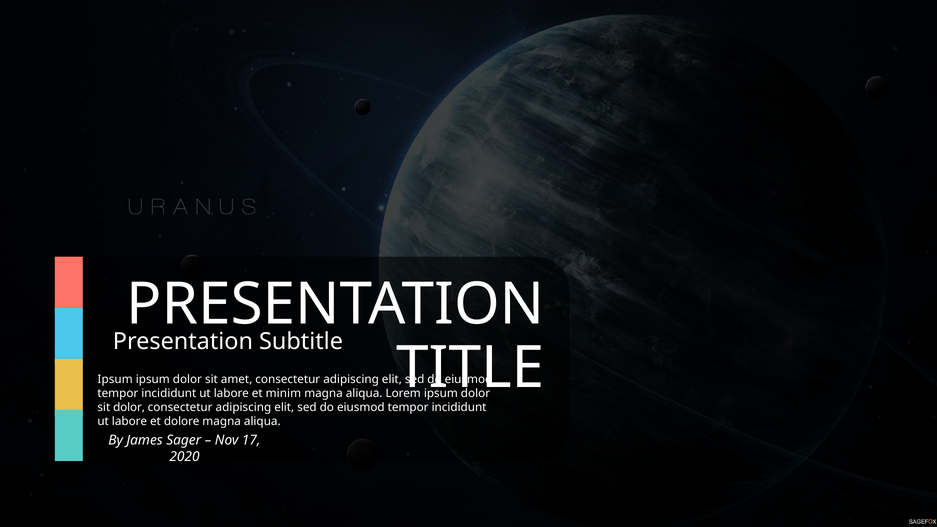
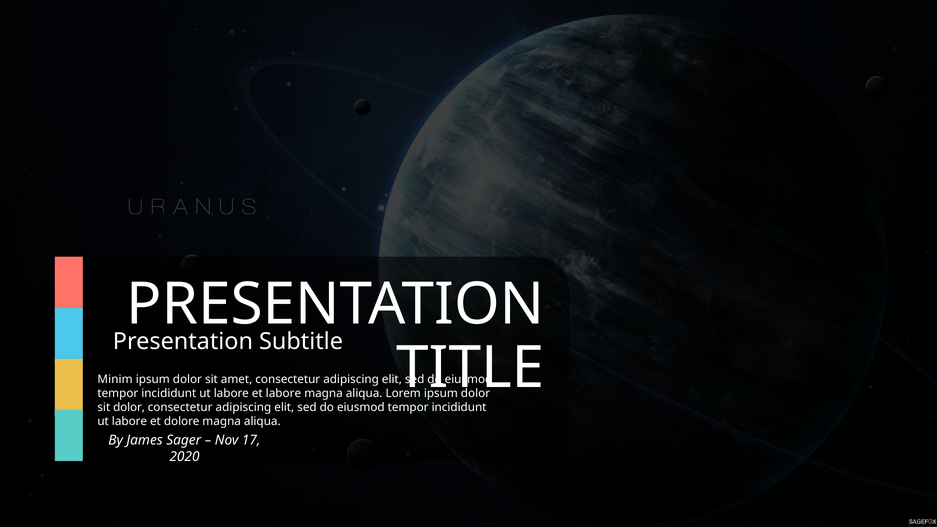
Ipsum at (115, 379): Ipsum -> Minim
et minim: minim -> labore
